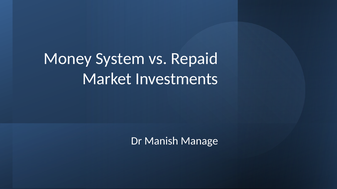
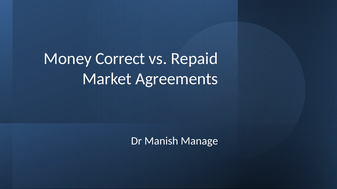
System: System -> Correct
Investments: Investments -> Agreements
